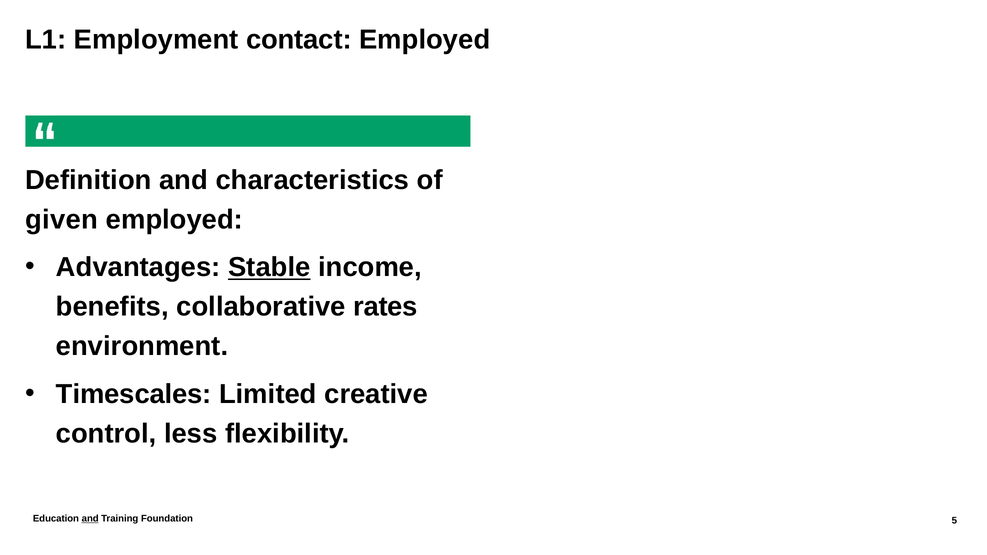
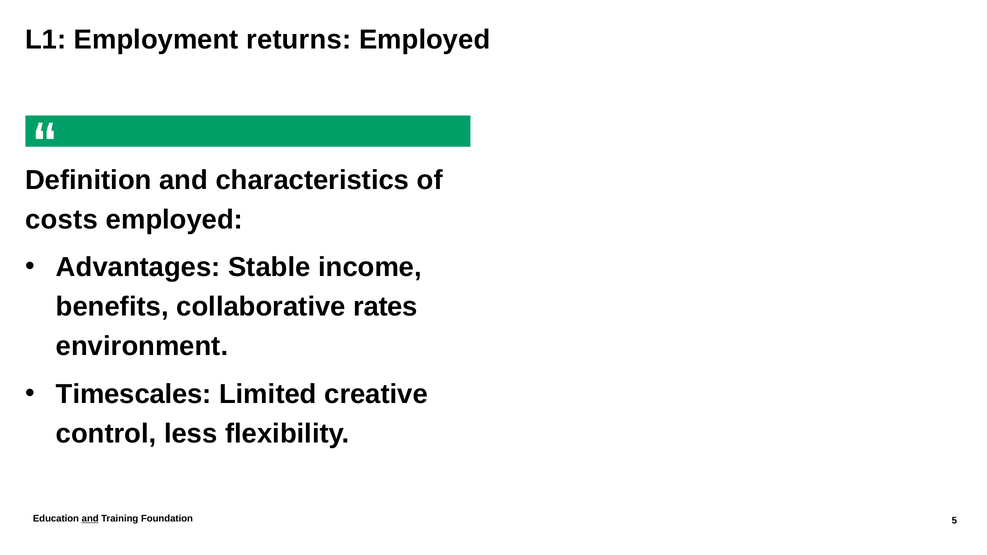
contact: contact -> returns
given: given -> costs
Stable underline: present -> none
